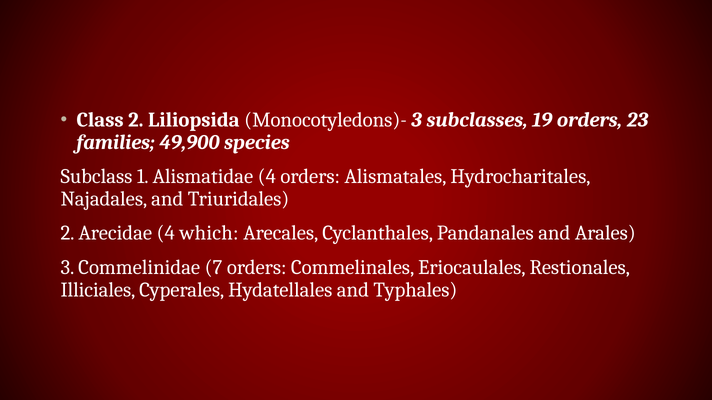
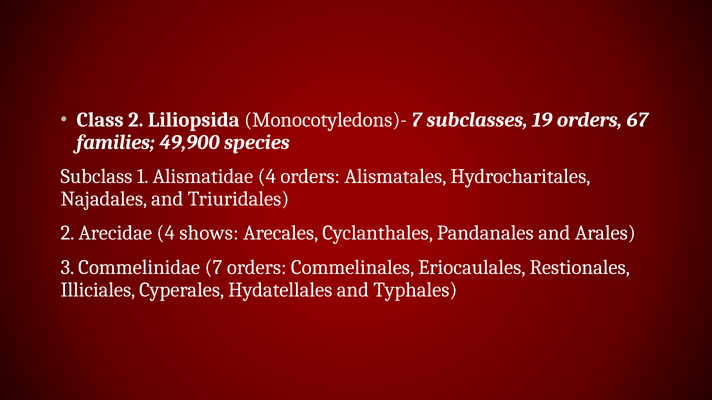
Monocotyledons)- 3: 3 -> 7
23: 23 -> 67
which: which -> shows
